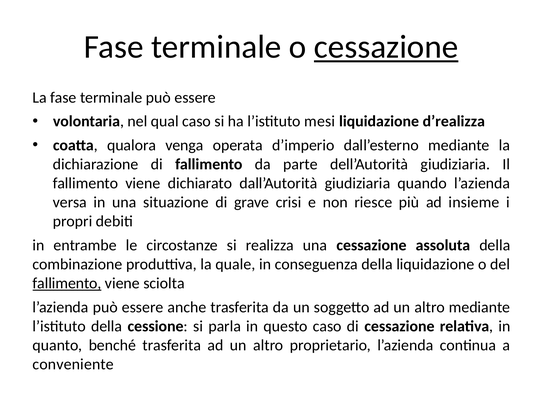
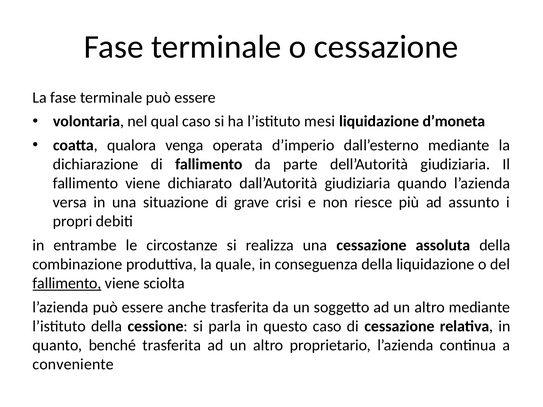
cessazione at (386, 47) underline: present -> none
d’realizza: d’realizza -> d’moneta
insieme: insieme -> assunto
